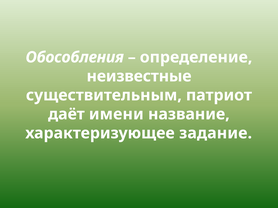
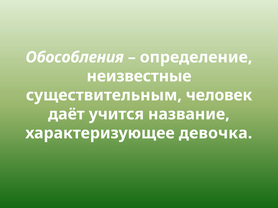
патриот: патриот -> человек
имени: имени -> учится
задание: задание -> девочка
